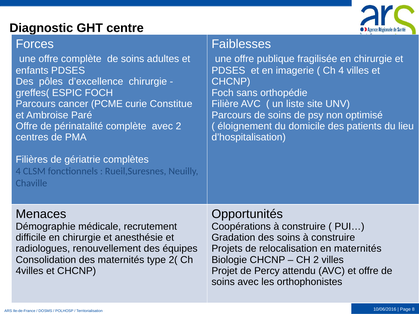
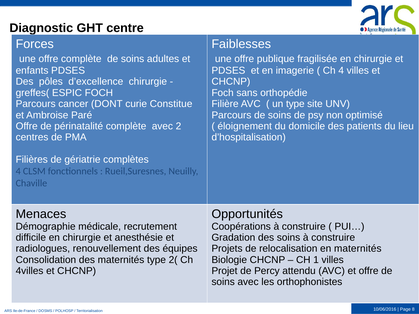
PCME: PCME -> DONT
un liste: liste -> type
CH 2: 2 -> 1
